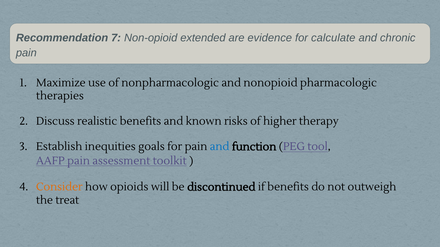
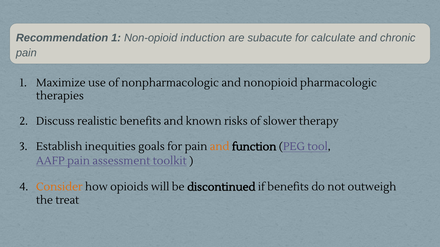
Recommendation 7: 7 -> 1
extended: extended -> induction
evidence: evidence -> subacute
higher: higher -> slower
and at (220, 147) colour: blue -> orange
